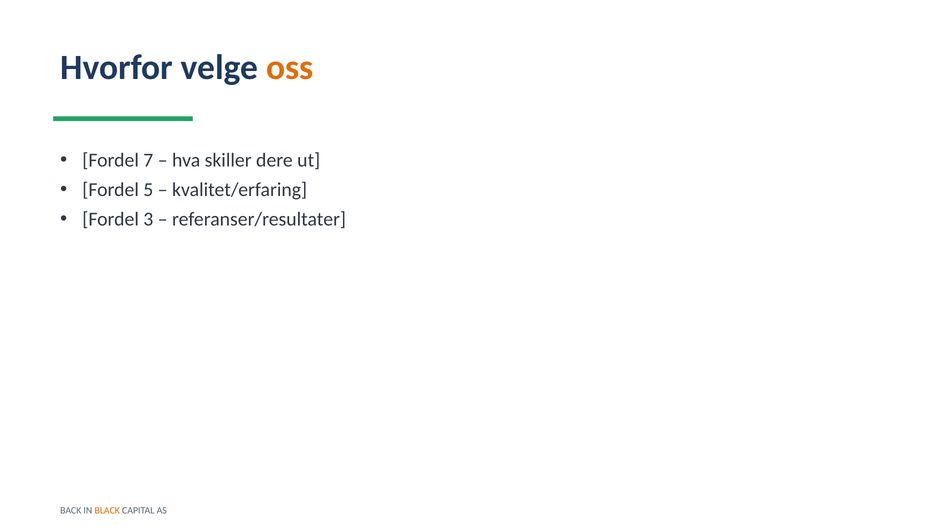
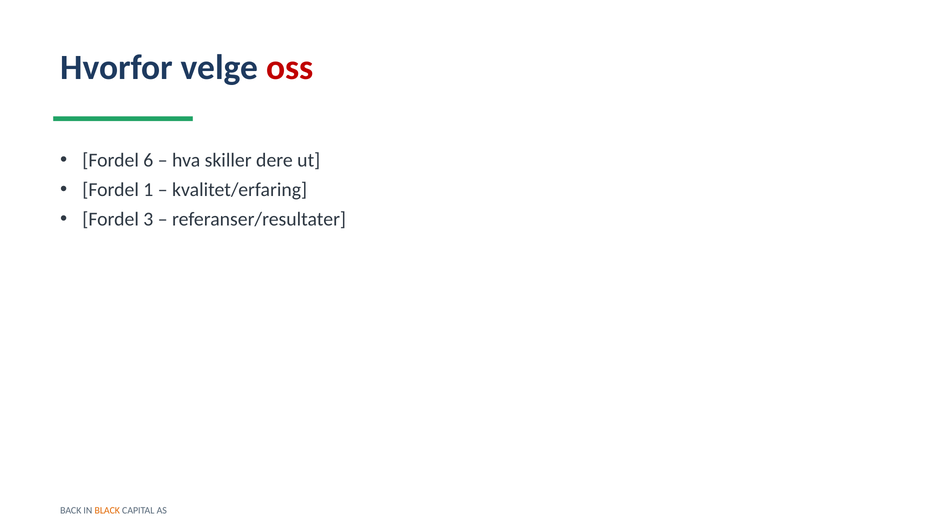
oss colour: orange -> red
7: 7 -> 6
5: 5 -> 1
